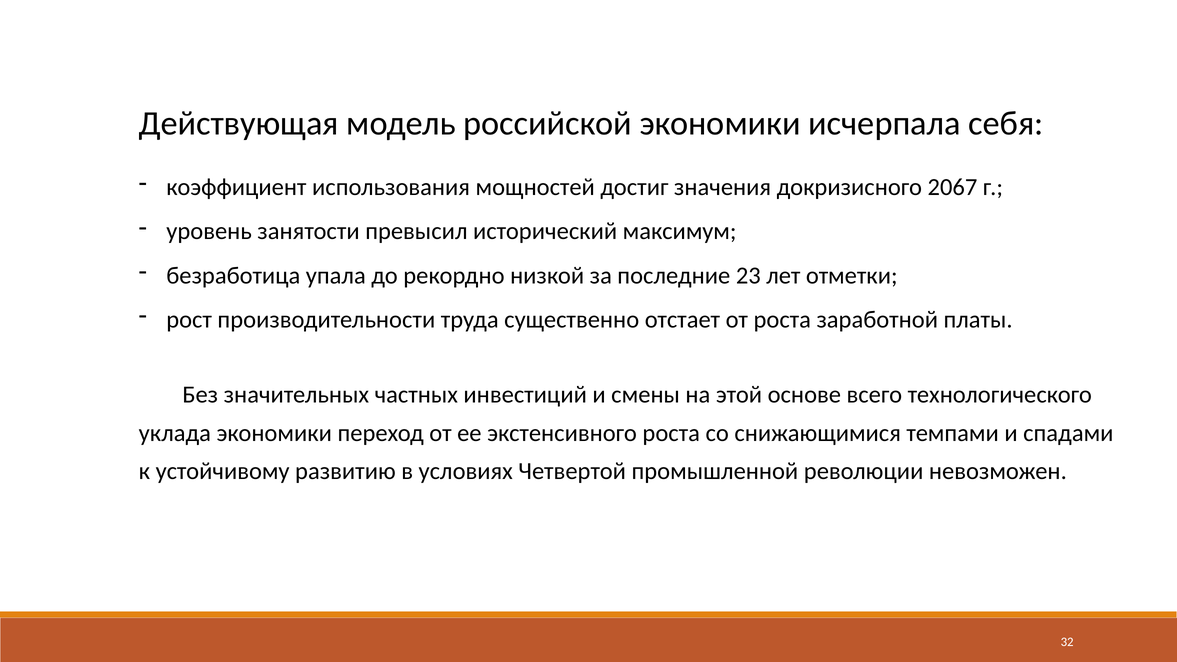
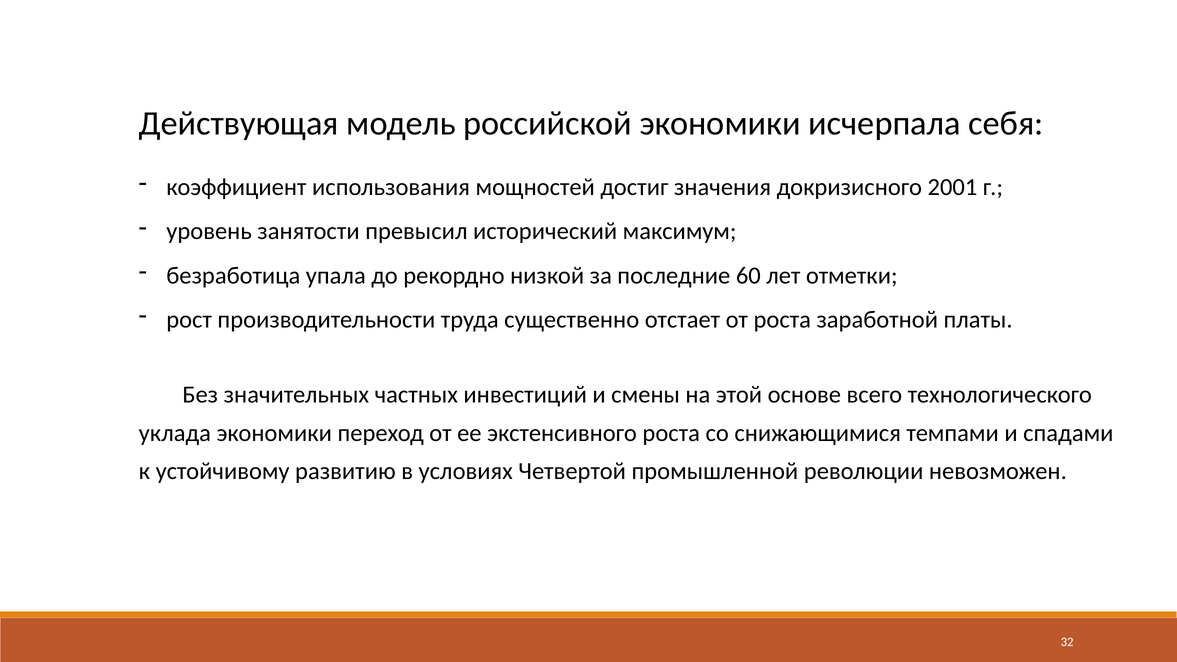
2067: 2067 -> 2001
23: 23 -> 60
